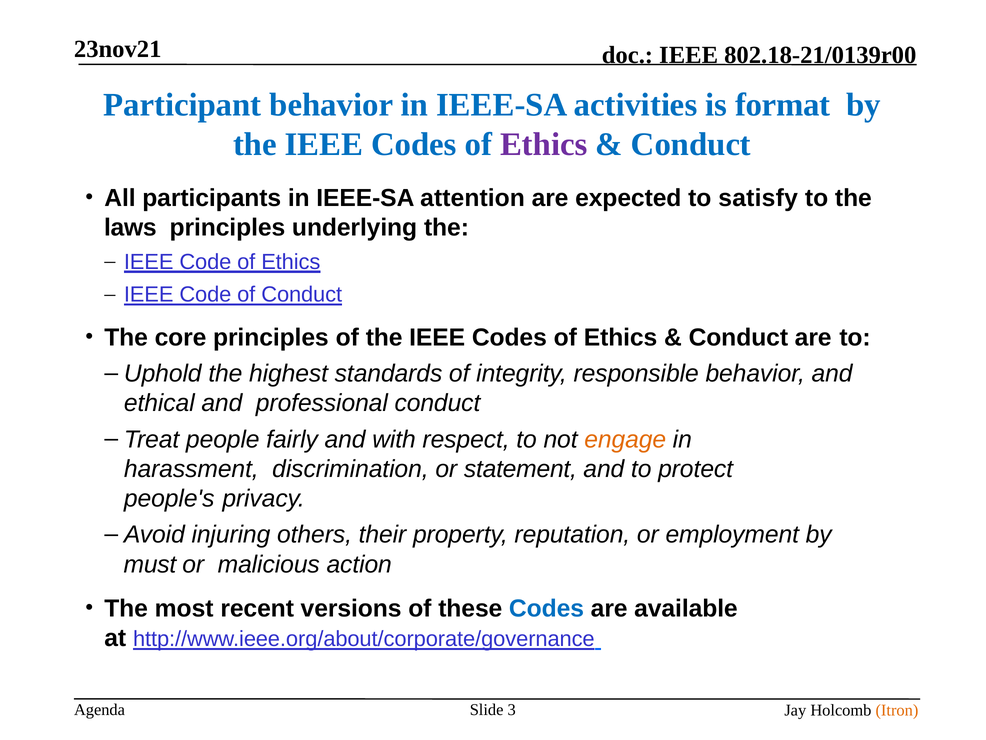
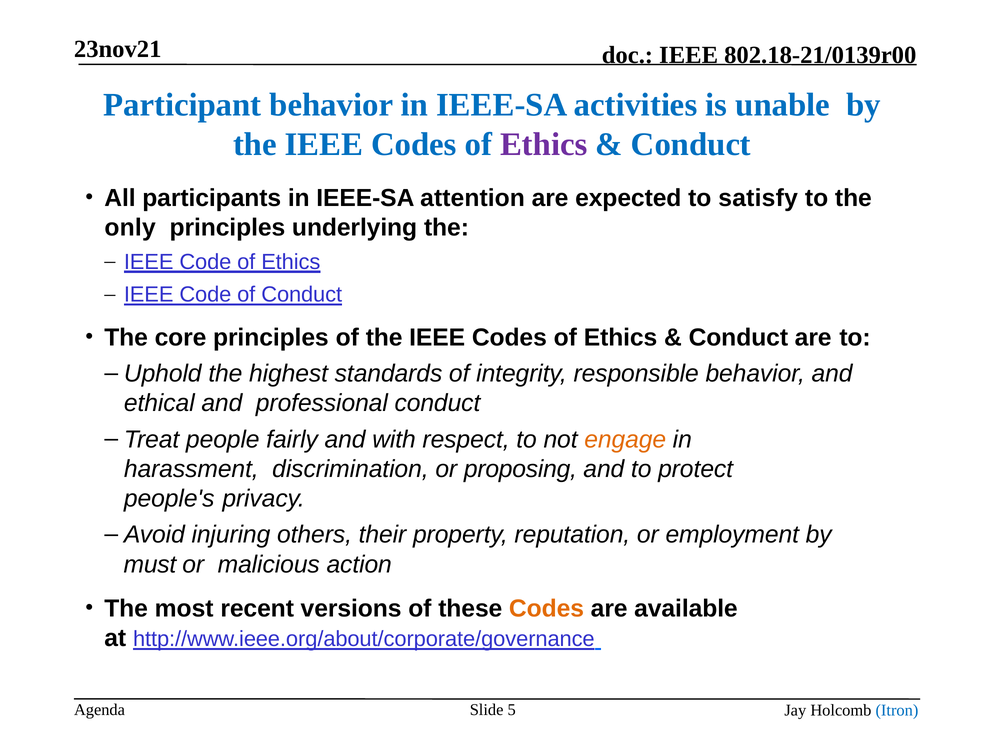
format: format -> unable
laws: laws -> only
statement: statement -> proposing
Codes at (547, 608) colour: blue -> orange
3: 3 -> 5
Itron colour: orange -> blue
